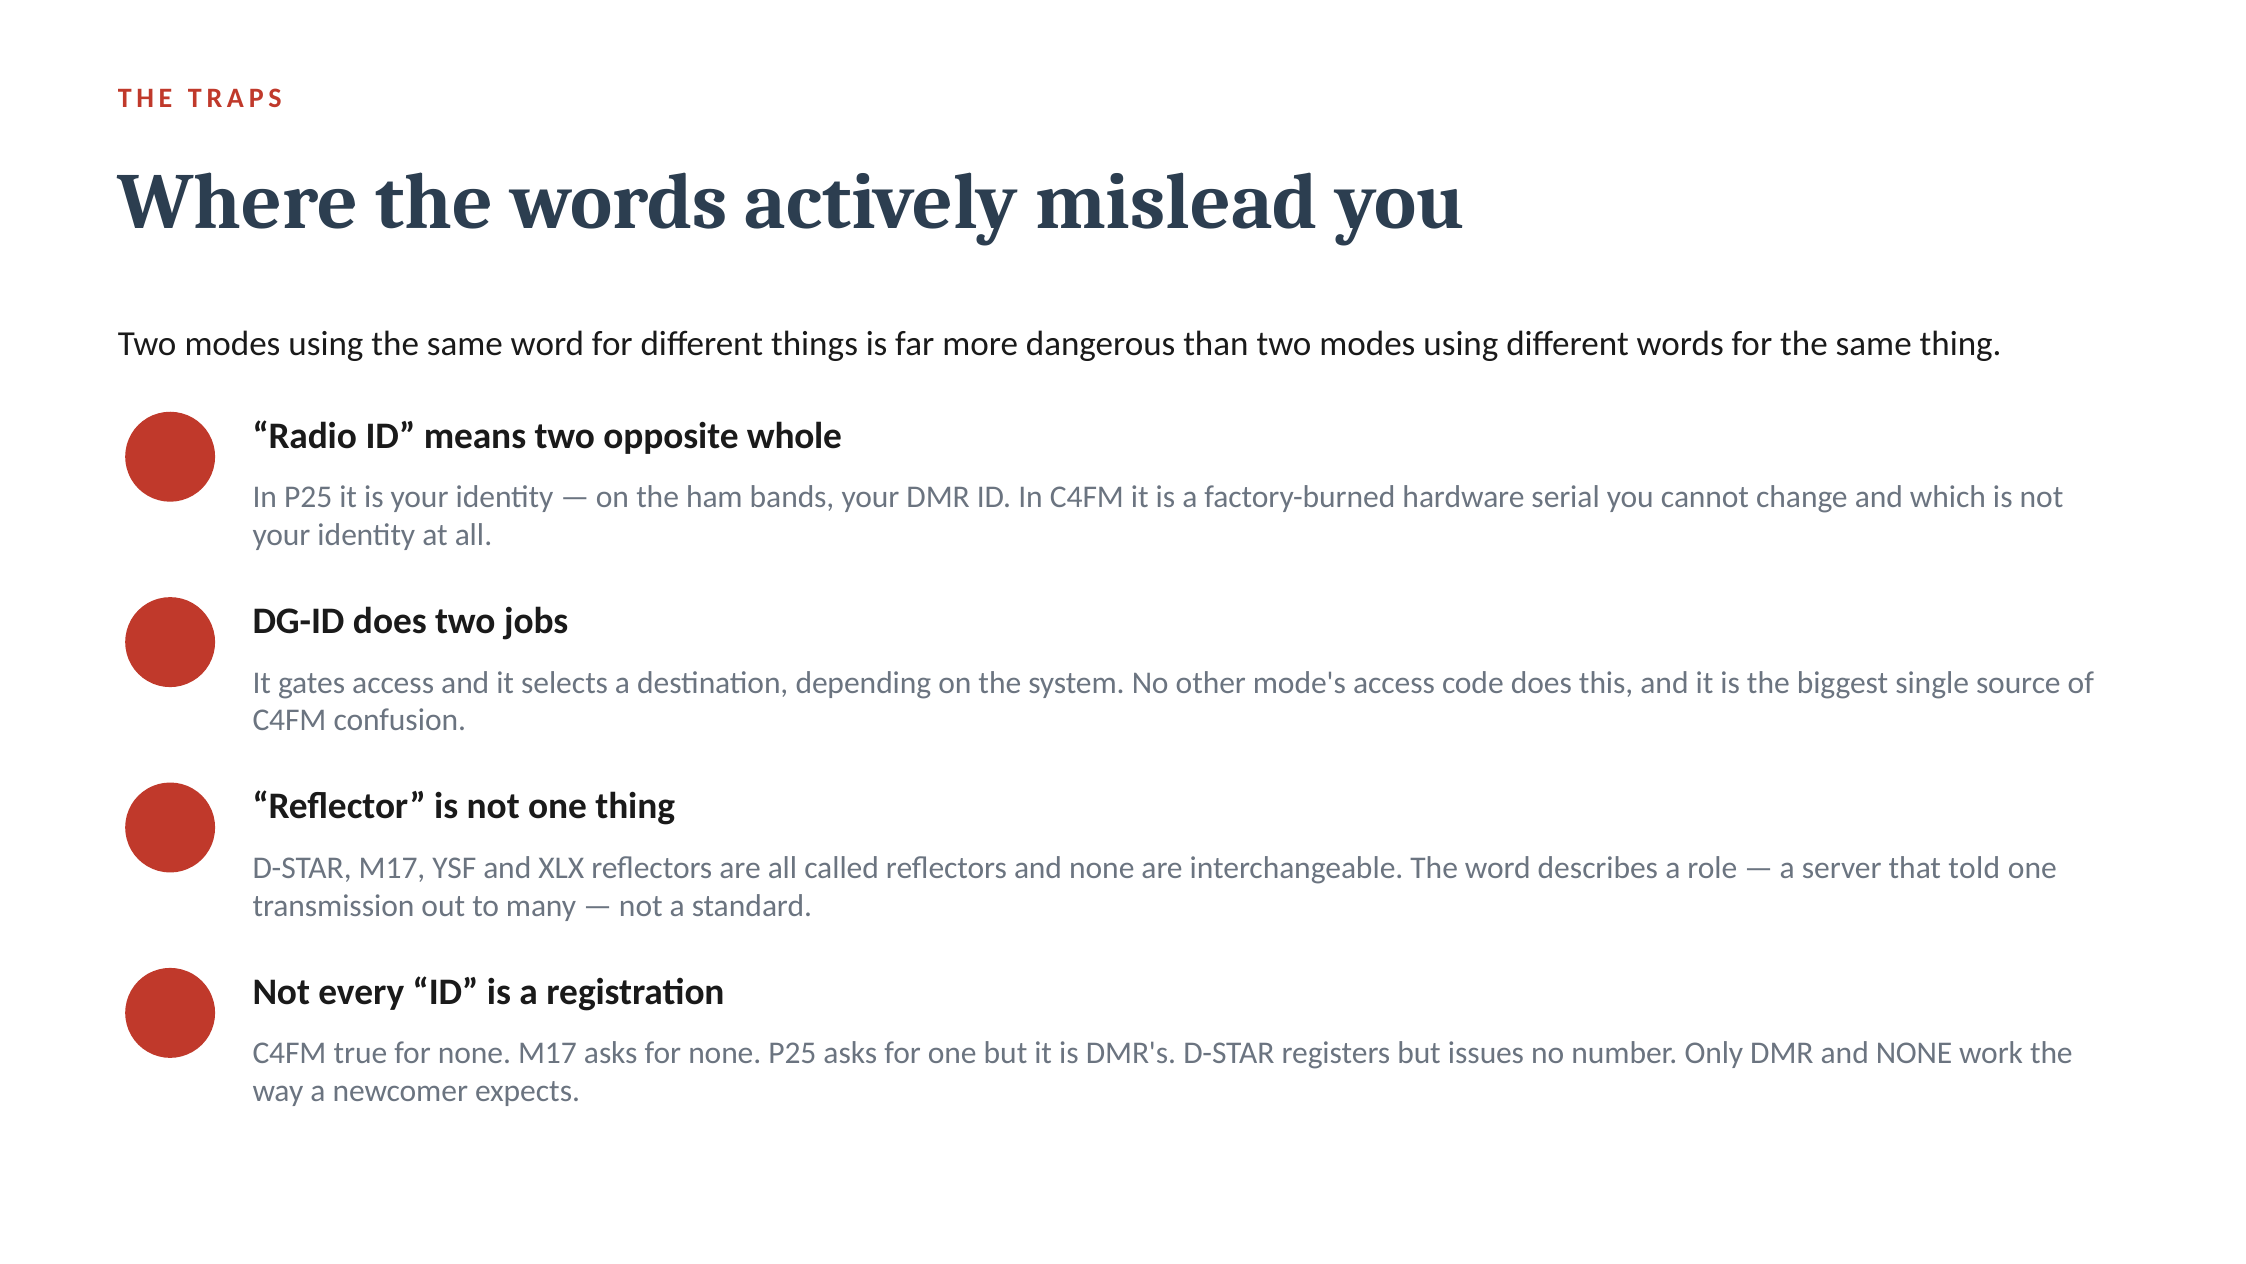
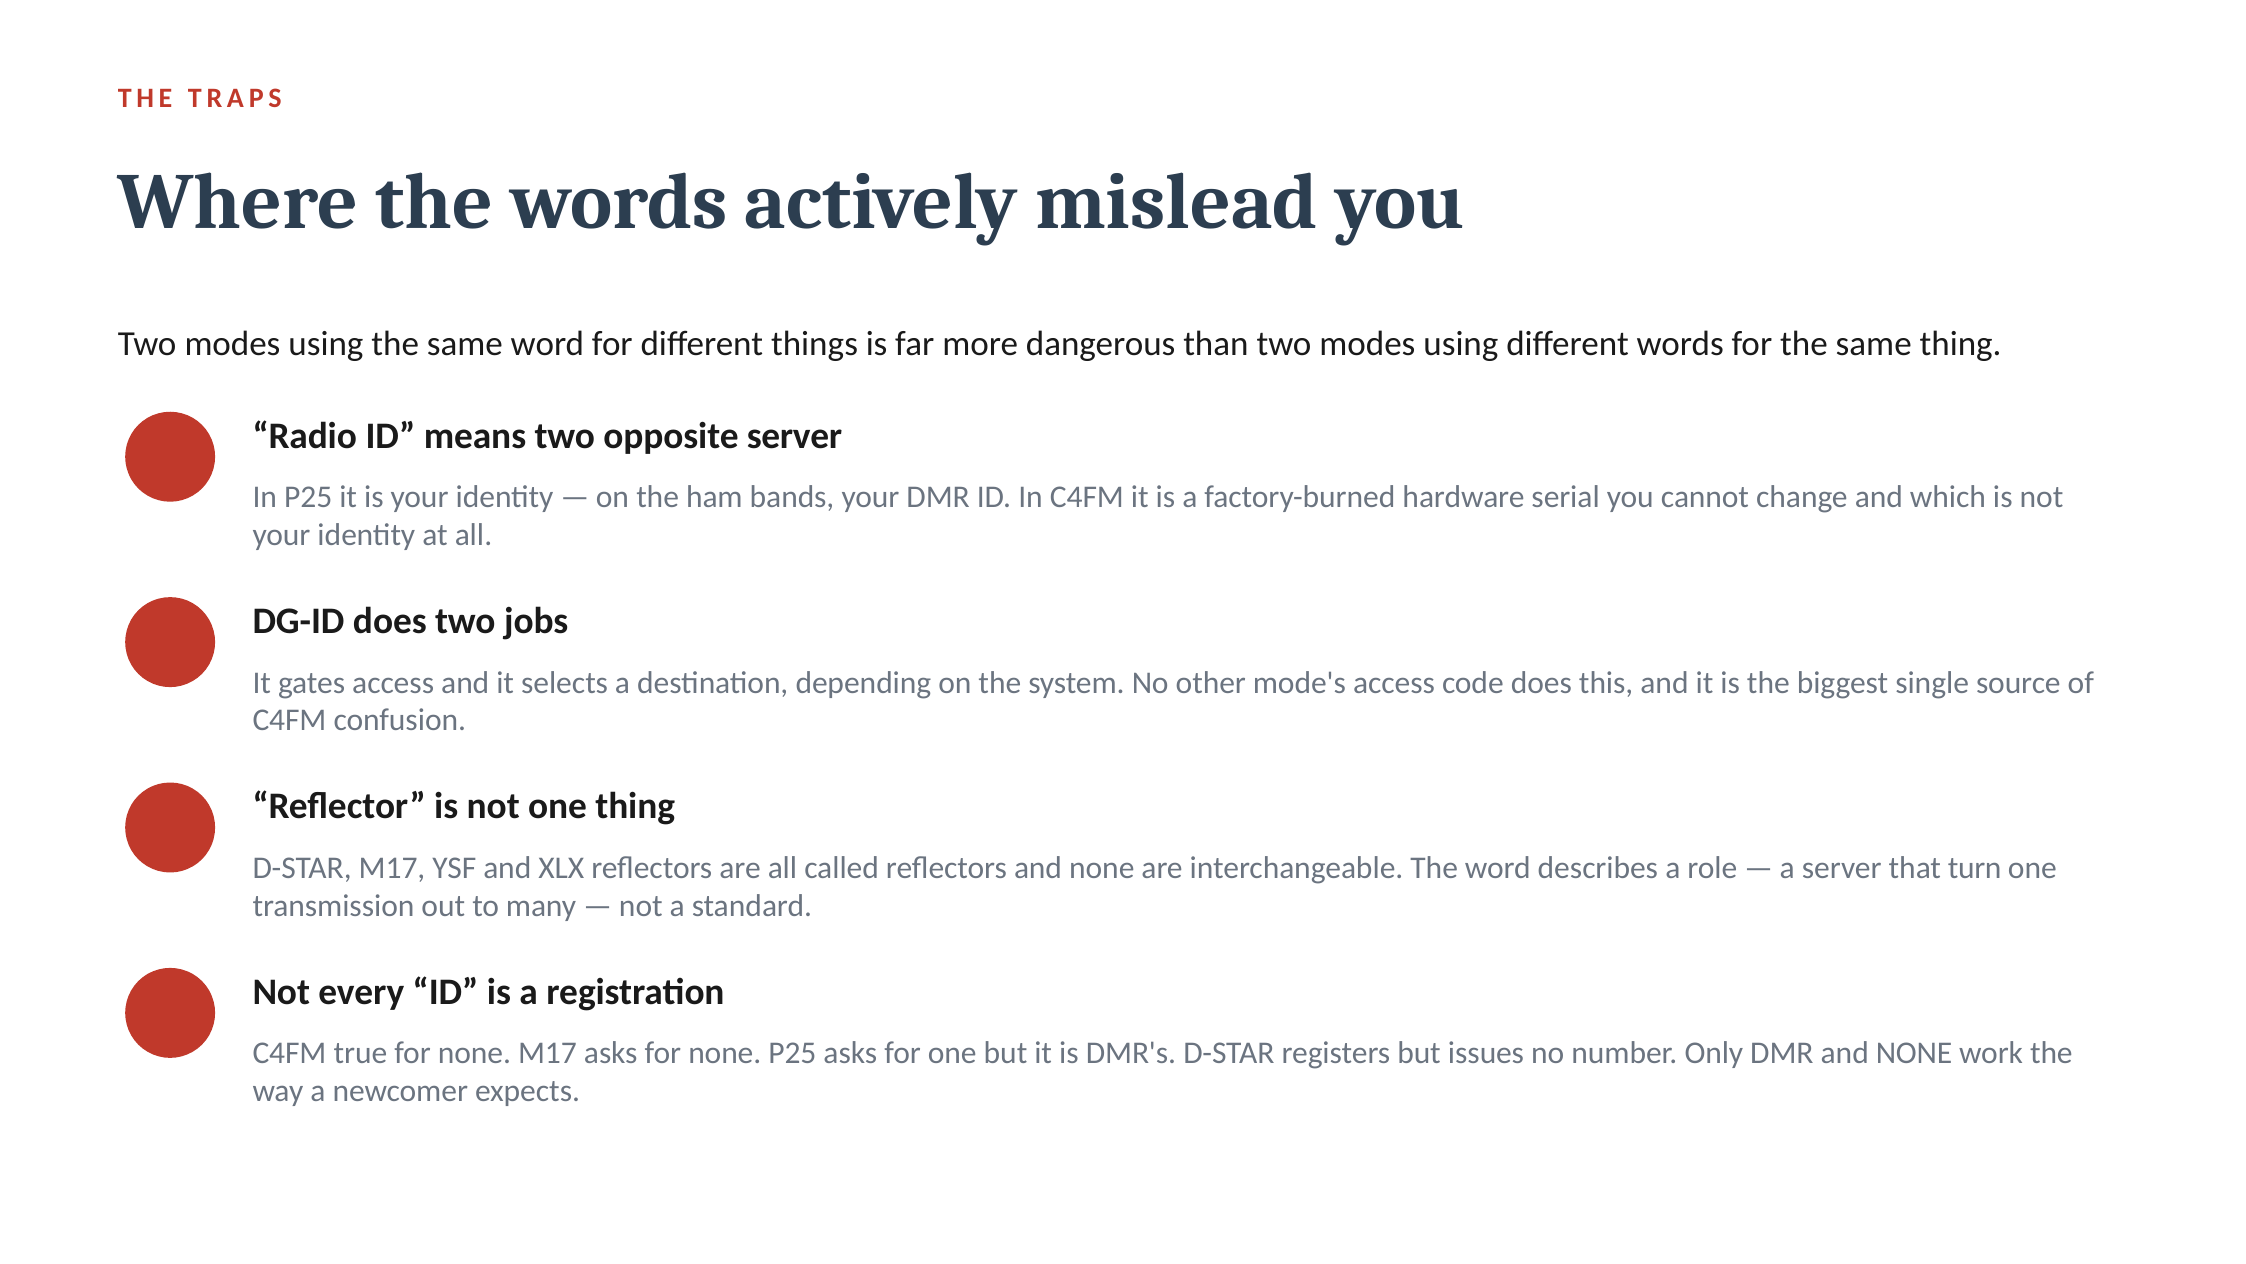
opposite whole: whole -> server
told: told -> turn
